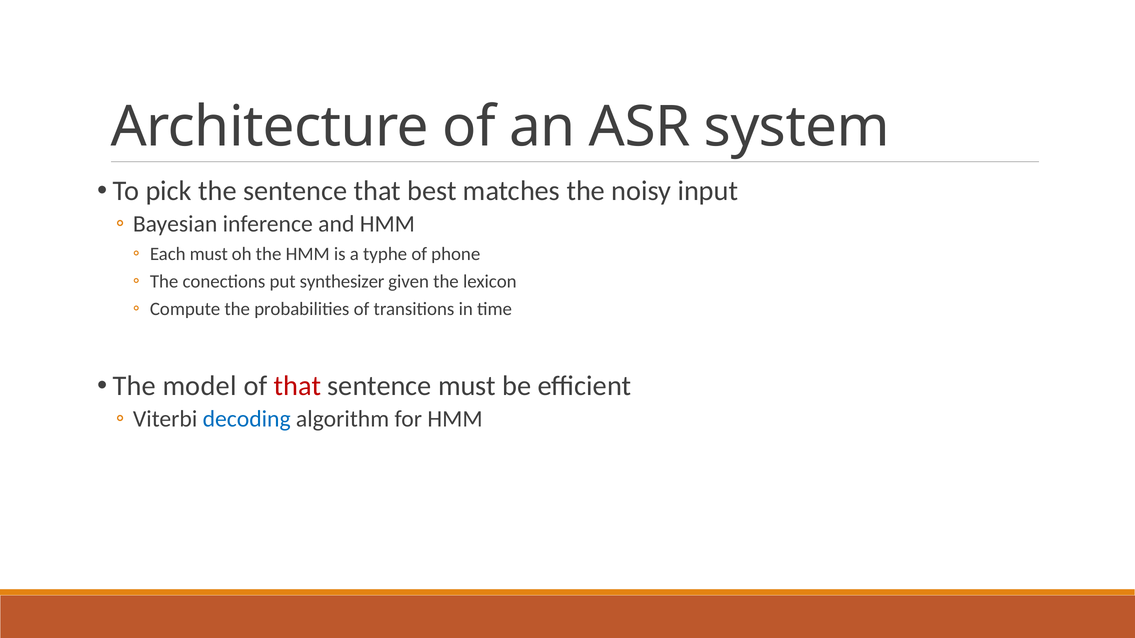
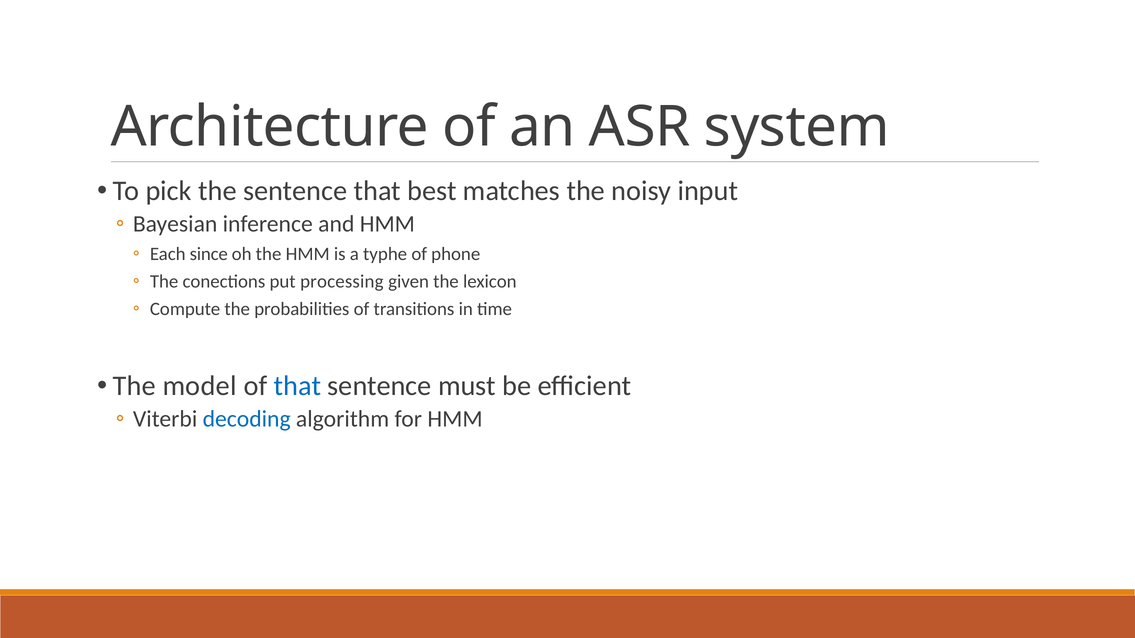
Each must: must -> since
synthesizer: synthesizer -> processing
that at (297, 386) colour: red -> blue
